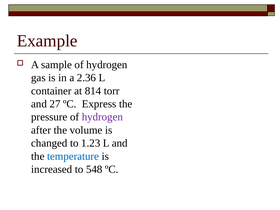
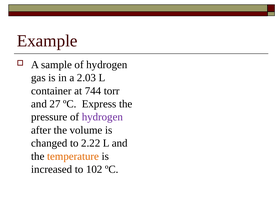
2.36: 2.36 -> 2.03
814: 814 -> 744
1.23: 1.23 -> 2.22
temperature colour: blue -> orange
548: 548 -> 102
